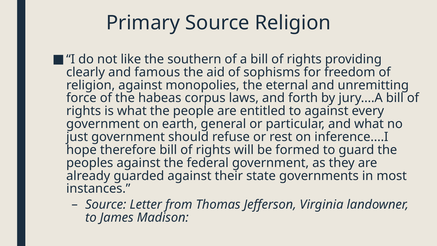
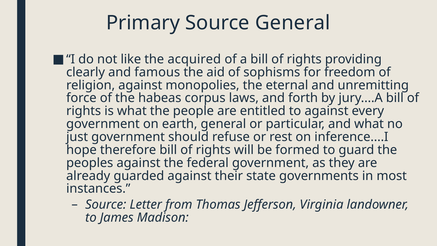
Source Religion: Religion -> General
southern: southern -> acquired
